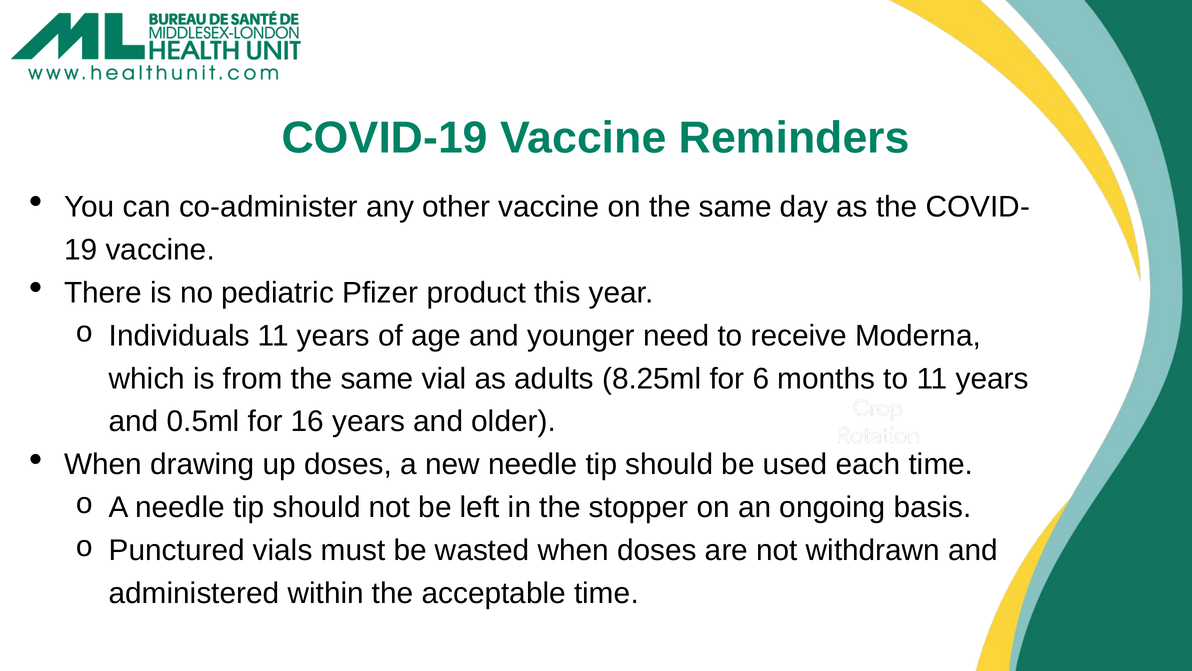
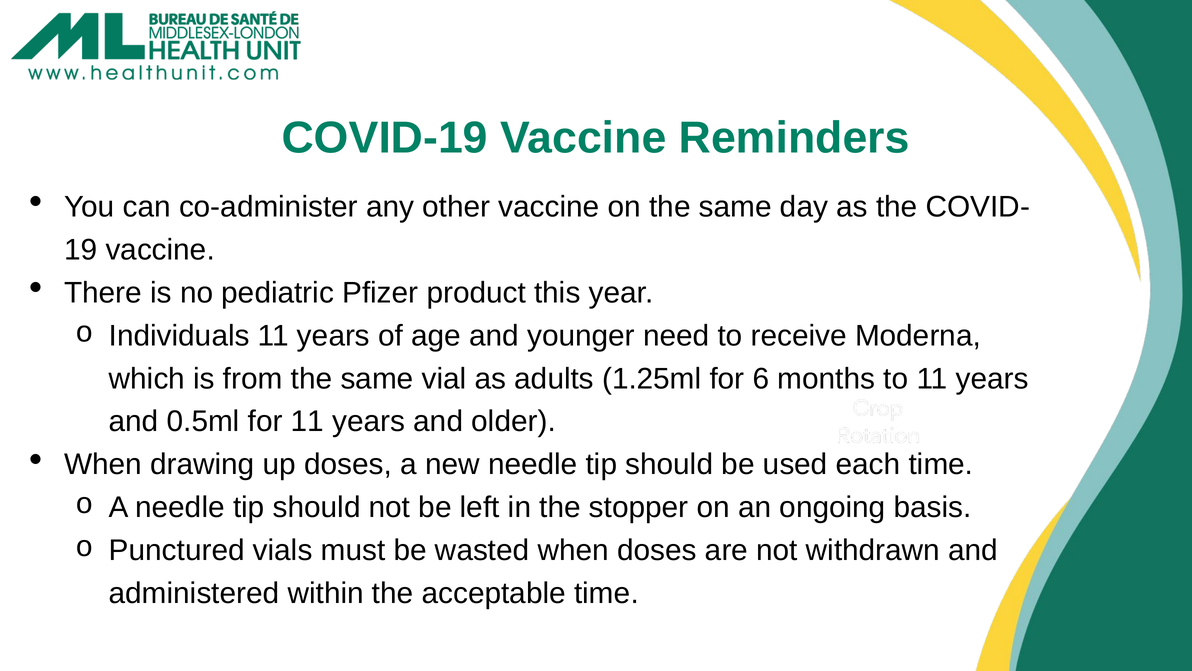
8.25ml: 8.25ml -> 1.25ml
for 16: 16 -> 11
